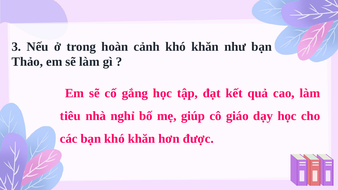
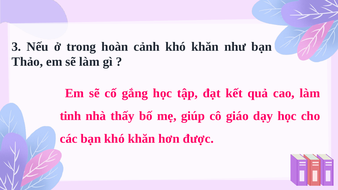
tiêu: tiêu -> tinh
nghỉ: nghỉ -> thấy
